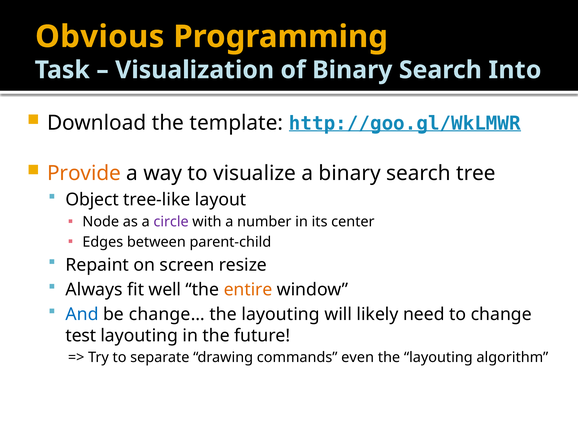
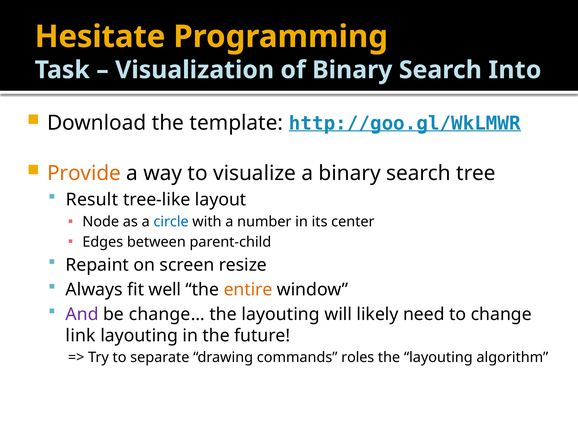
Obvious: Obvious -> Hesitate
Object: Object -> Result
circle colour: purple -> blue
And colour: blue -> purple
test: test -> link
even: even -> roles
